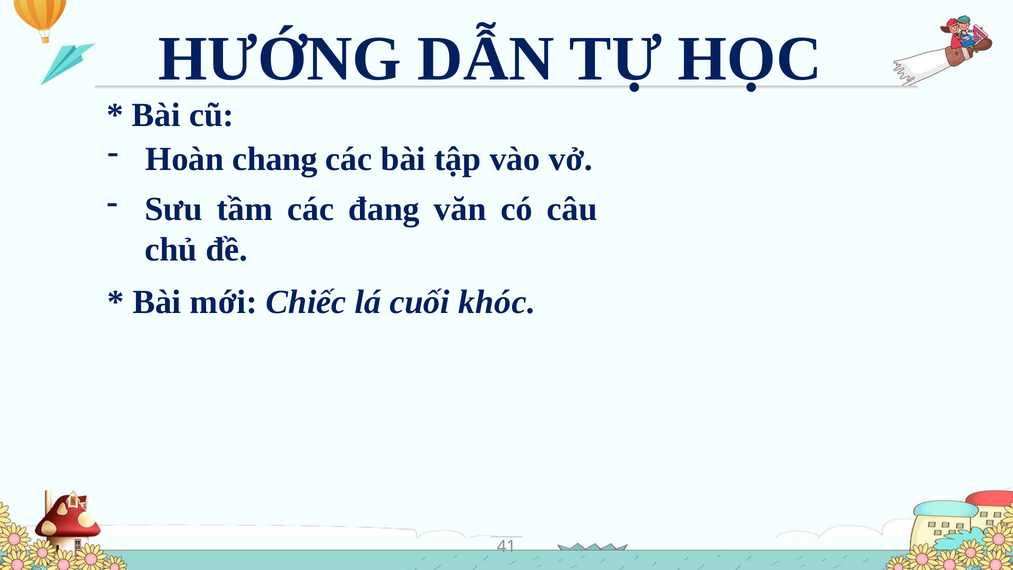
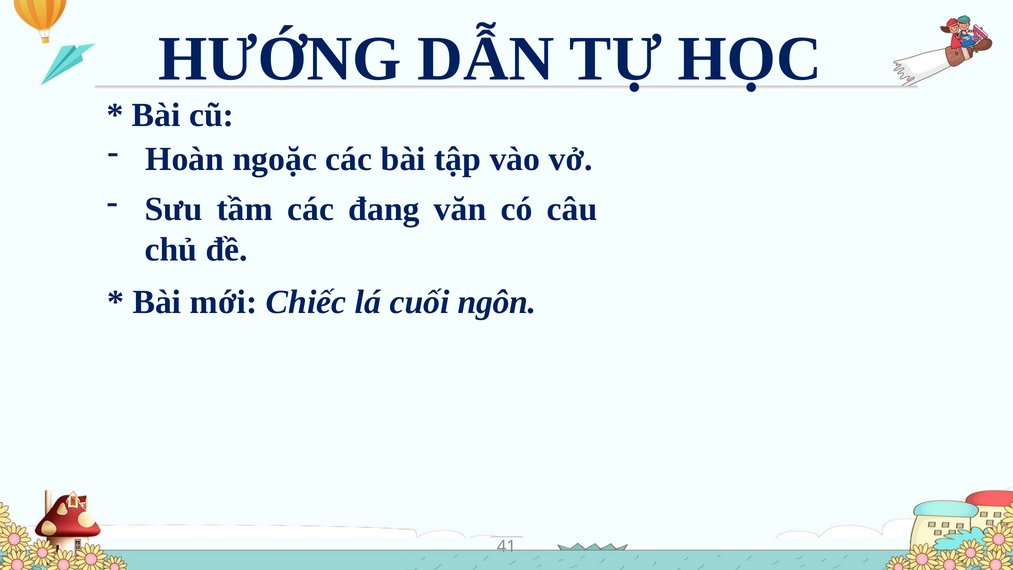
chang: chang -> ngoặc
khóc: khóc -> ngôn
